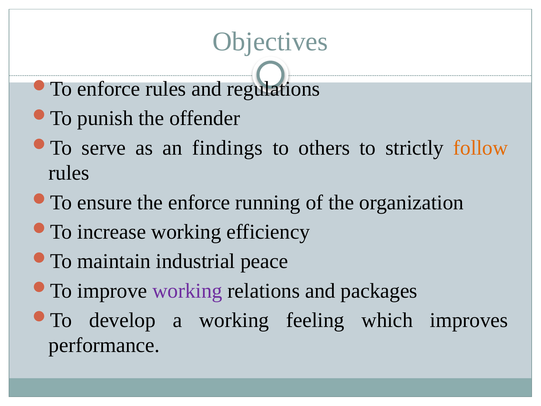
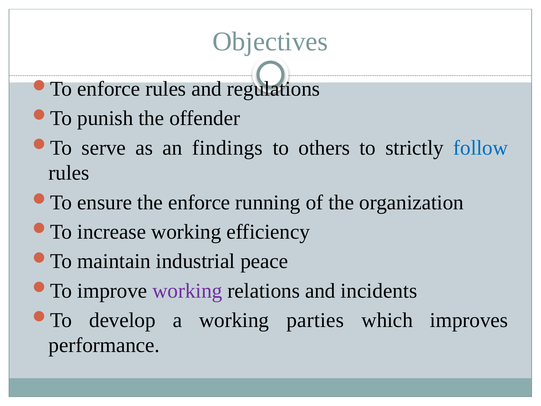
follow colour: orange -> blue
packages: packages -> incidents
feeling: feeling -> parties
